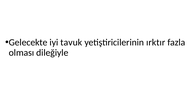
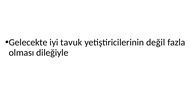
ırktır: ırktır -> değil
